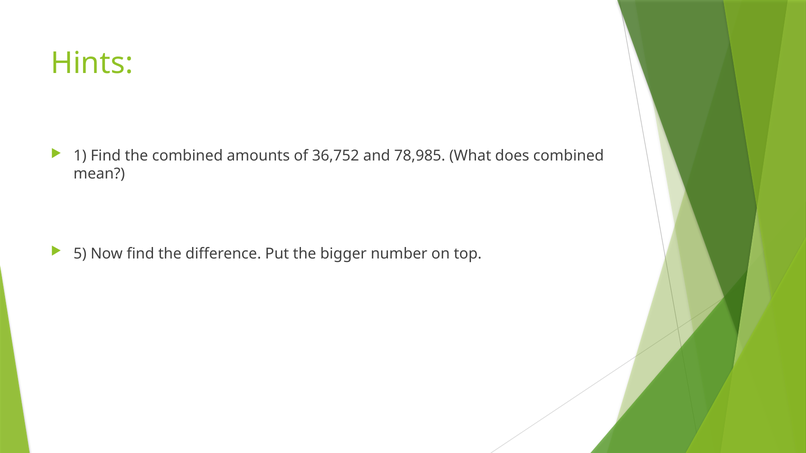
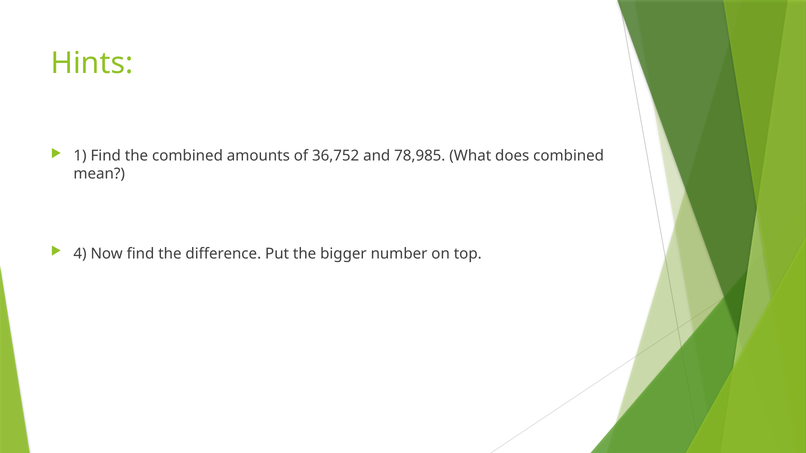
5: 5 -> 4
